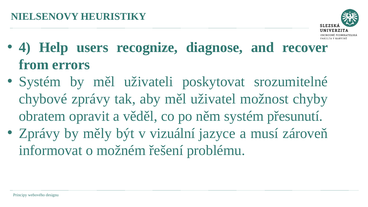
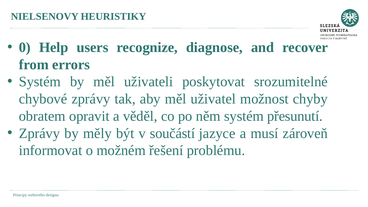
4: 4 -> 0
vizuální: vizuální -> součástí
